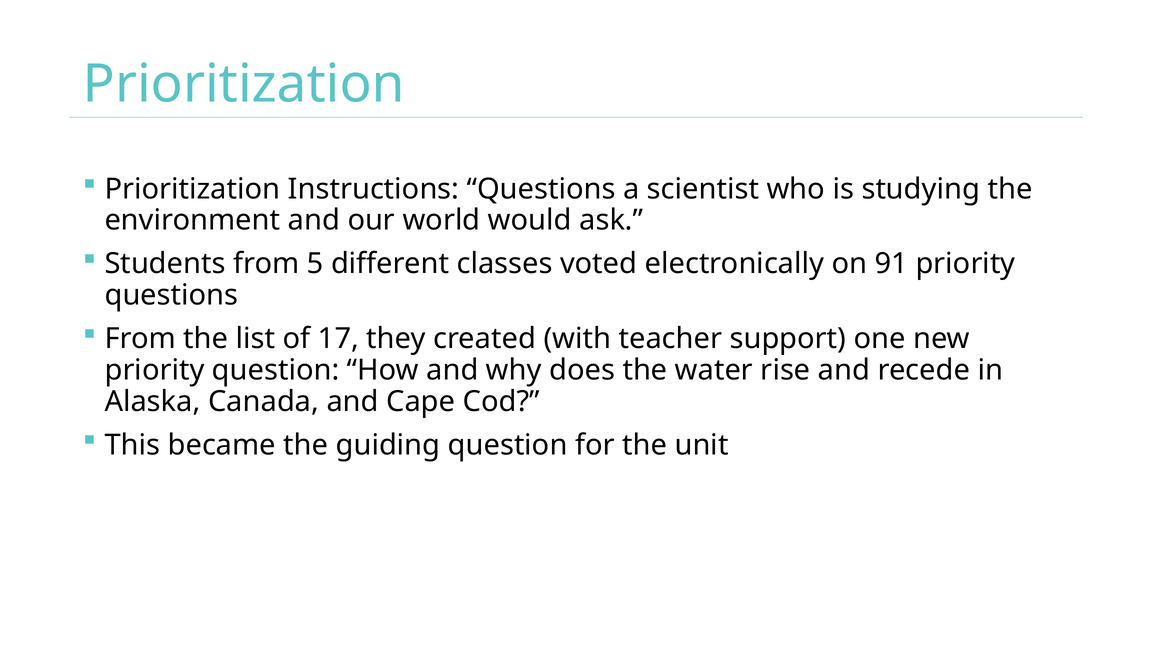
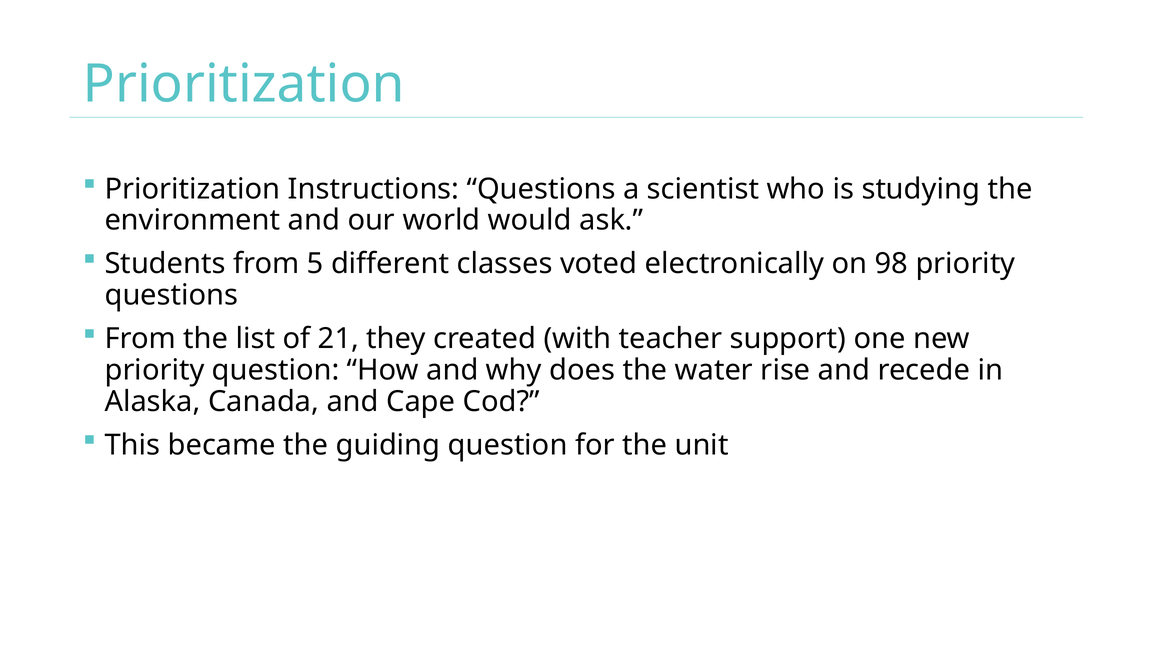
91: 91 -> 98
17: 17 -> 21
